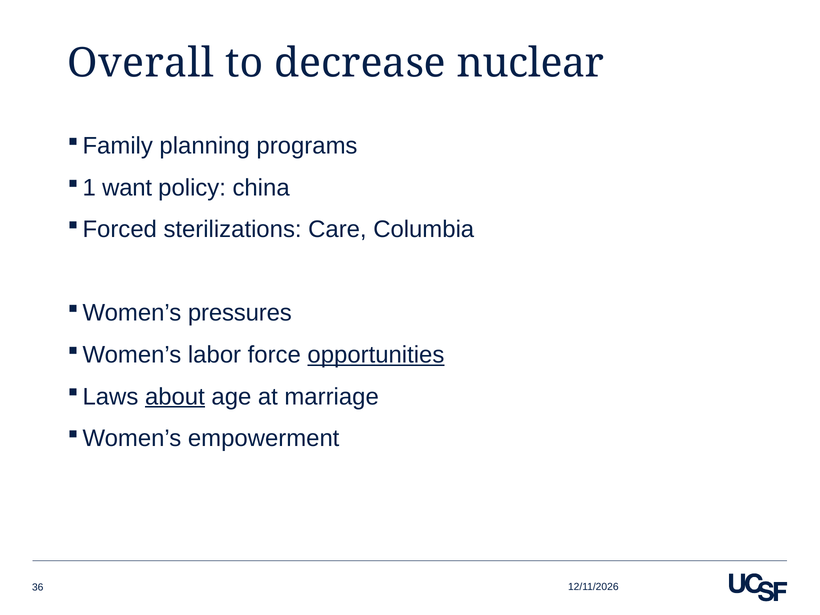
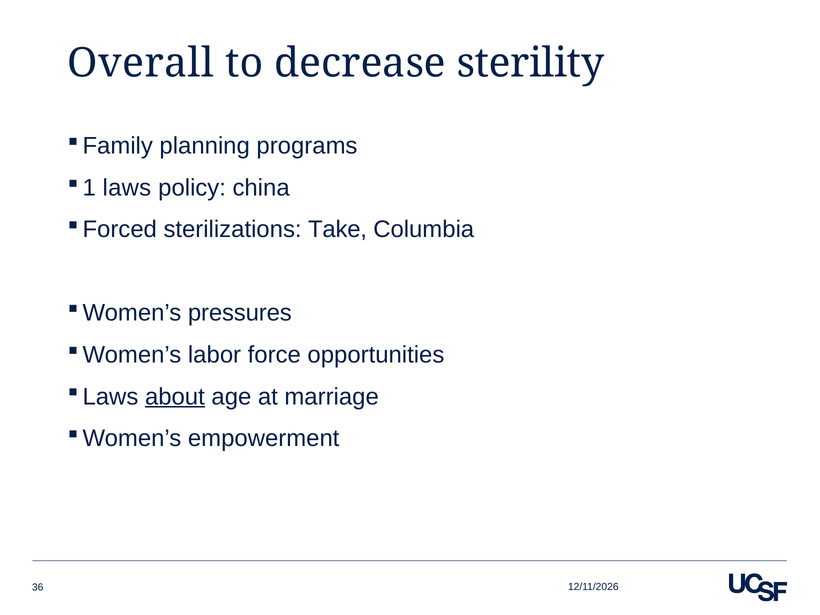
nuclear: nuclear -> sterility
want: want -> laws
Care: Care -> Take
opportunities underline: present -> none
